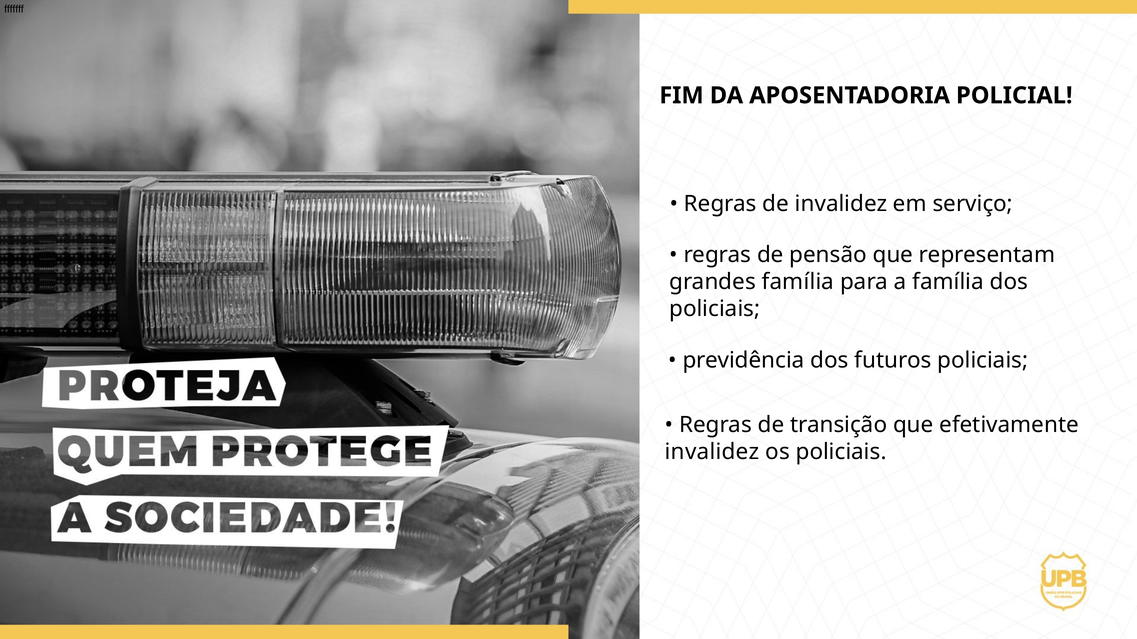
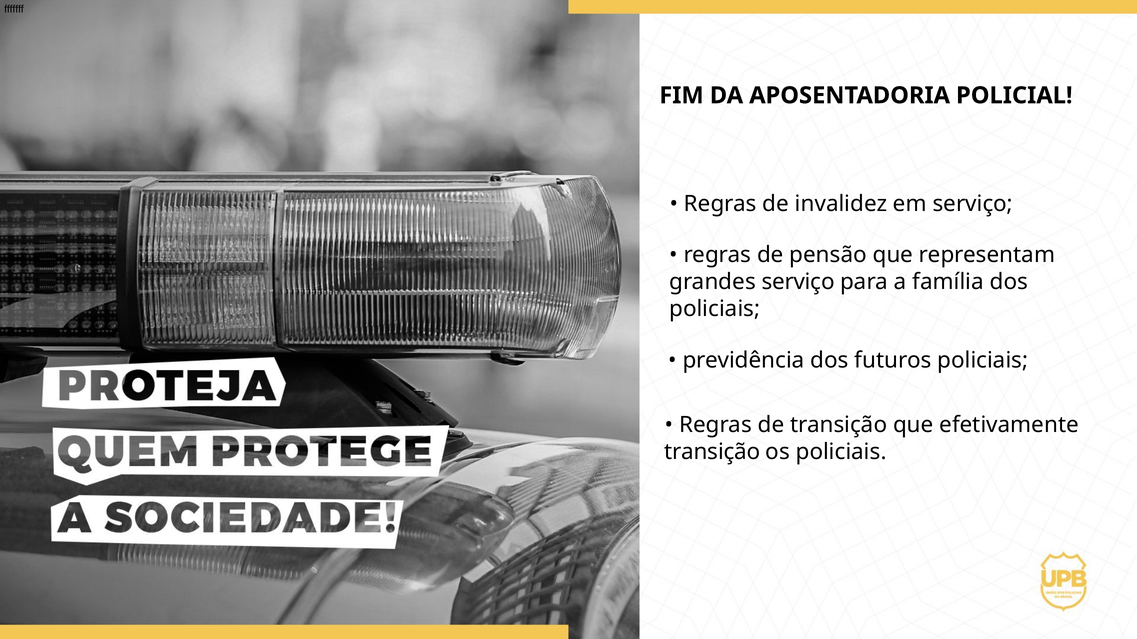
grandes família: família -> serviço
invalidez at (712, 452): invalidez -> transição
